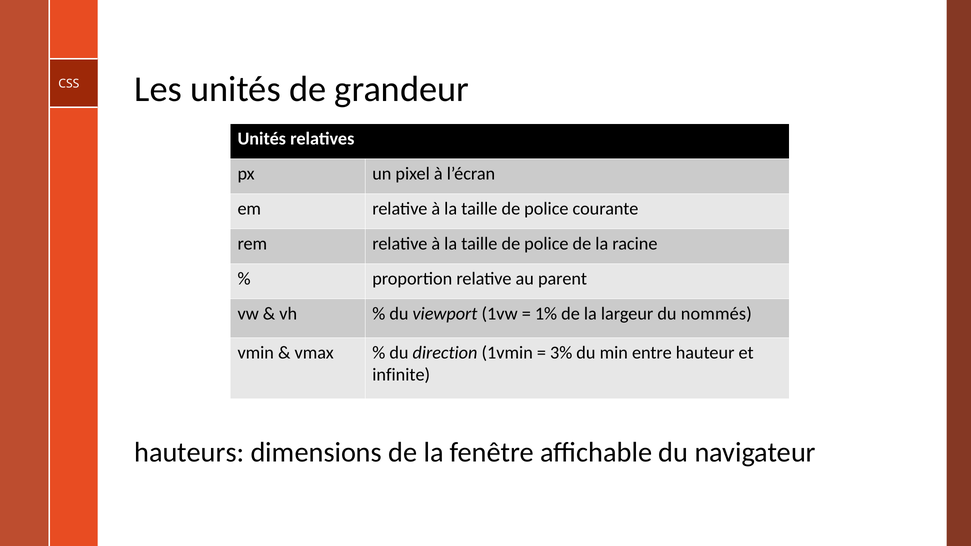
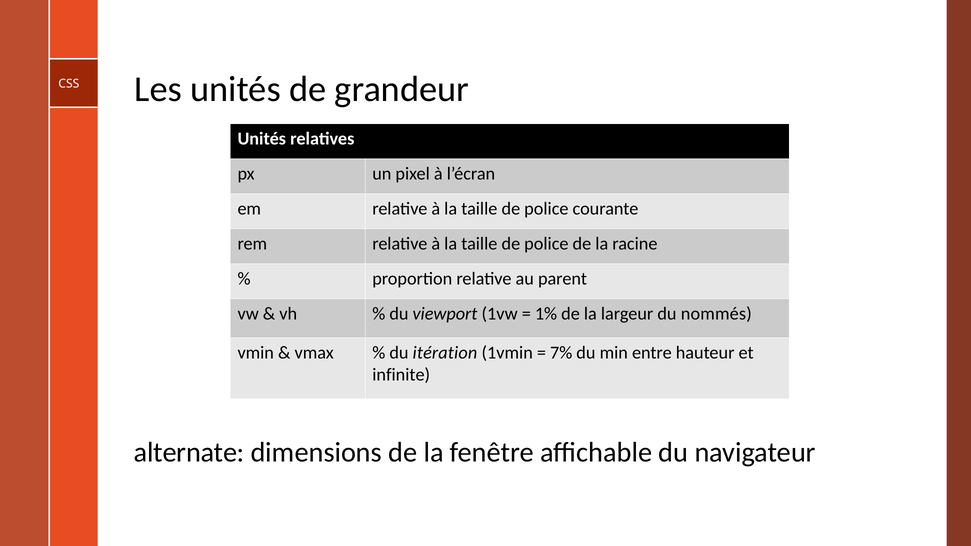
direction: direction -> itération
3%: 3% -> 7%
hauteurs: hauteurs -> alternate
